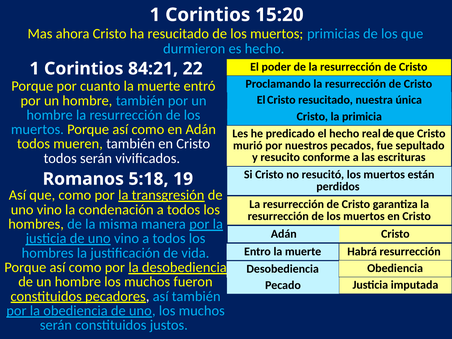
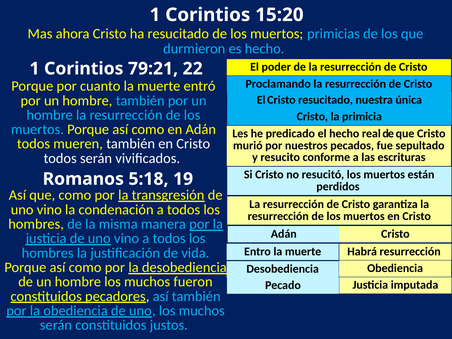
84:21: 84:21 -> 79:21
